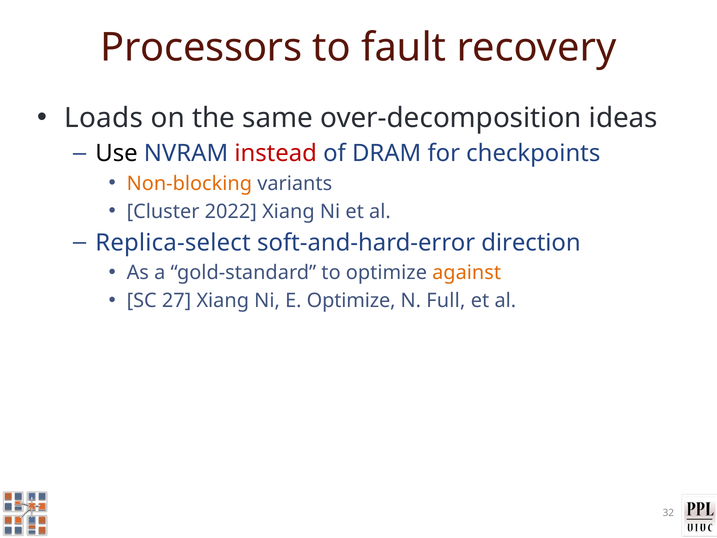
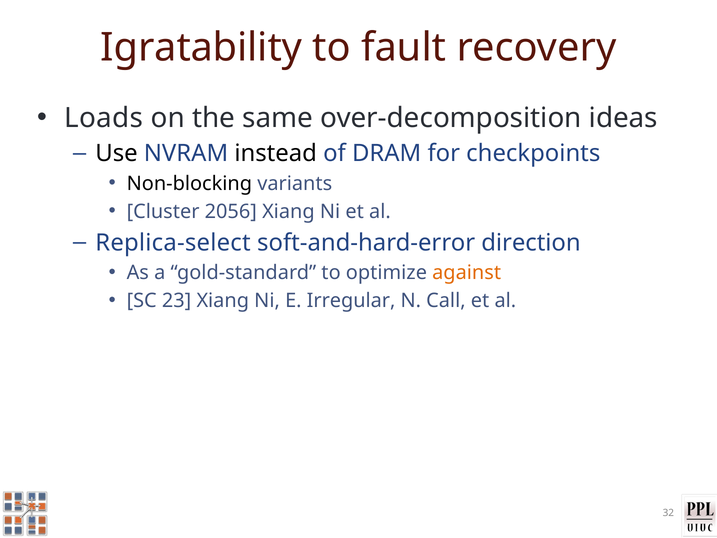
Processors: Processors -> Igratability
instead colour: red -> black
Non-blocking colour: orange -> black
2022: 2022 -> 2056
27: 27 -> 23
E Optimize: Optimize -> Irregular
Full: Full -> Call
